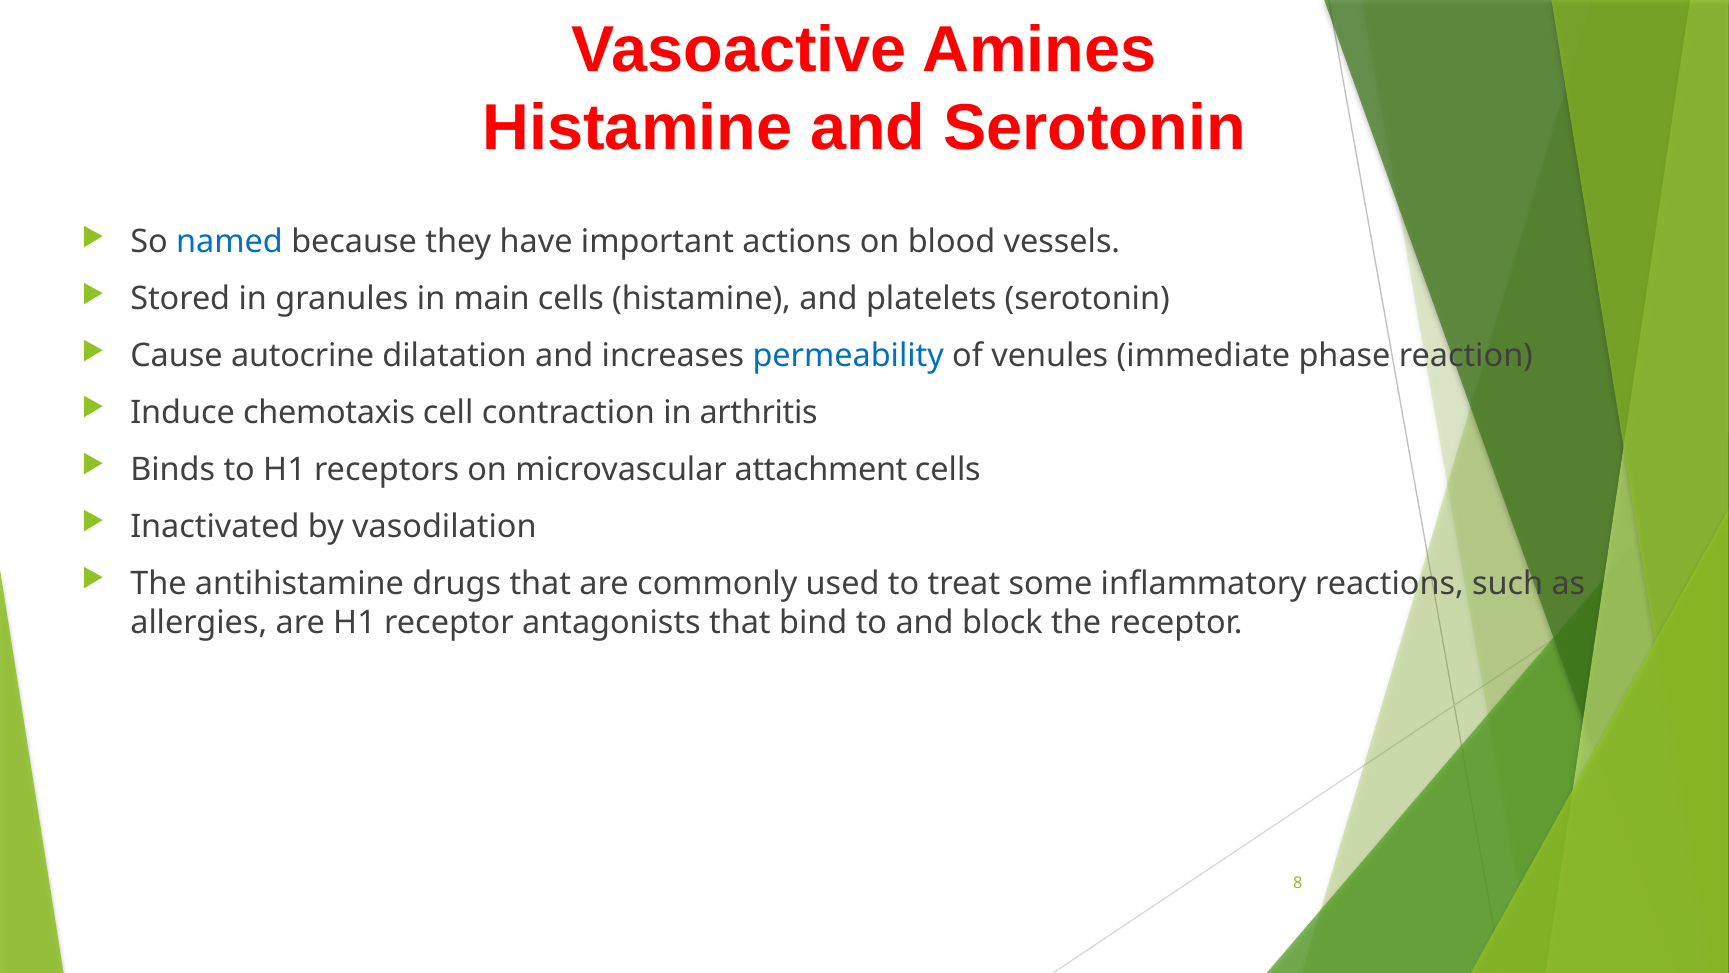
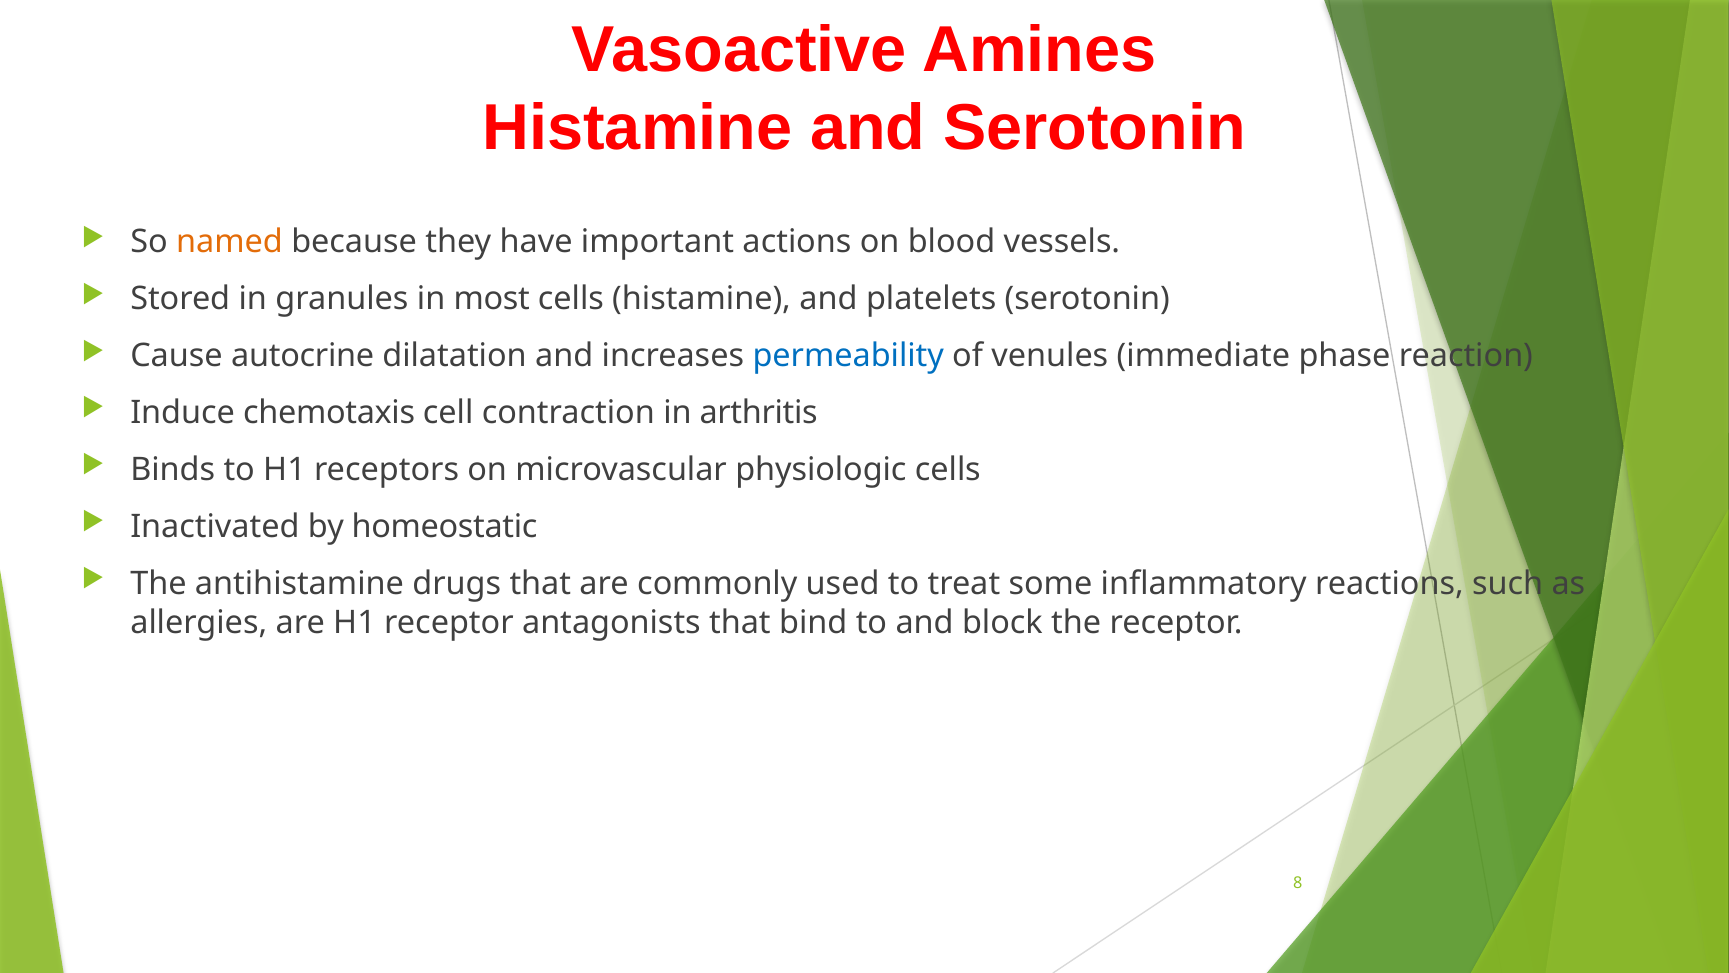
named colour: blue -> orange
main: main -> most
attachment: attachment -> physiologic
vasodilation: vasodilation -> homeostatic
